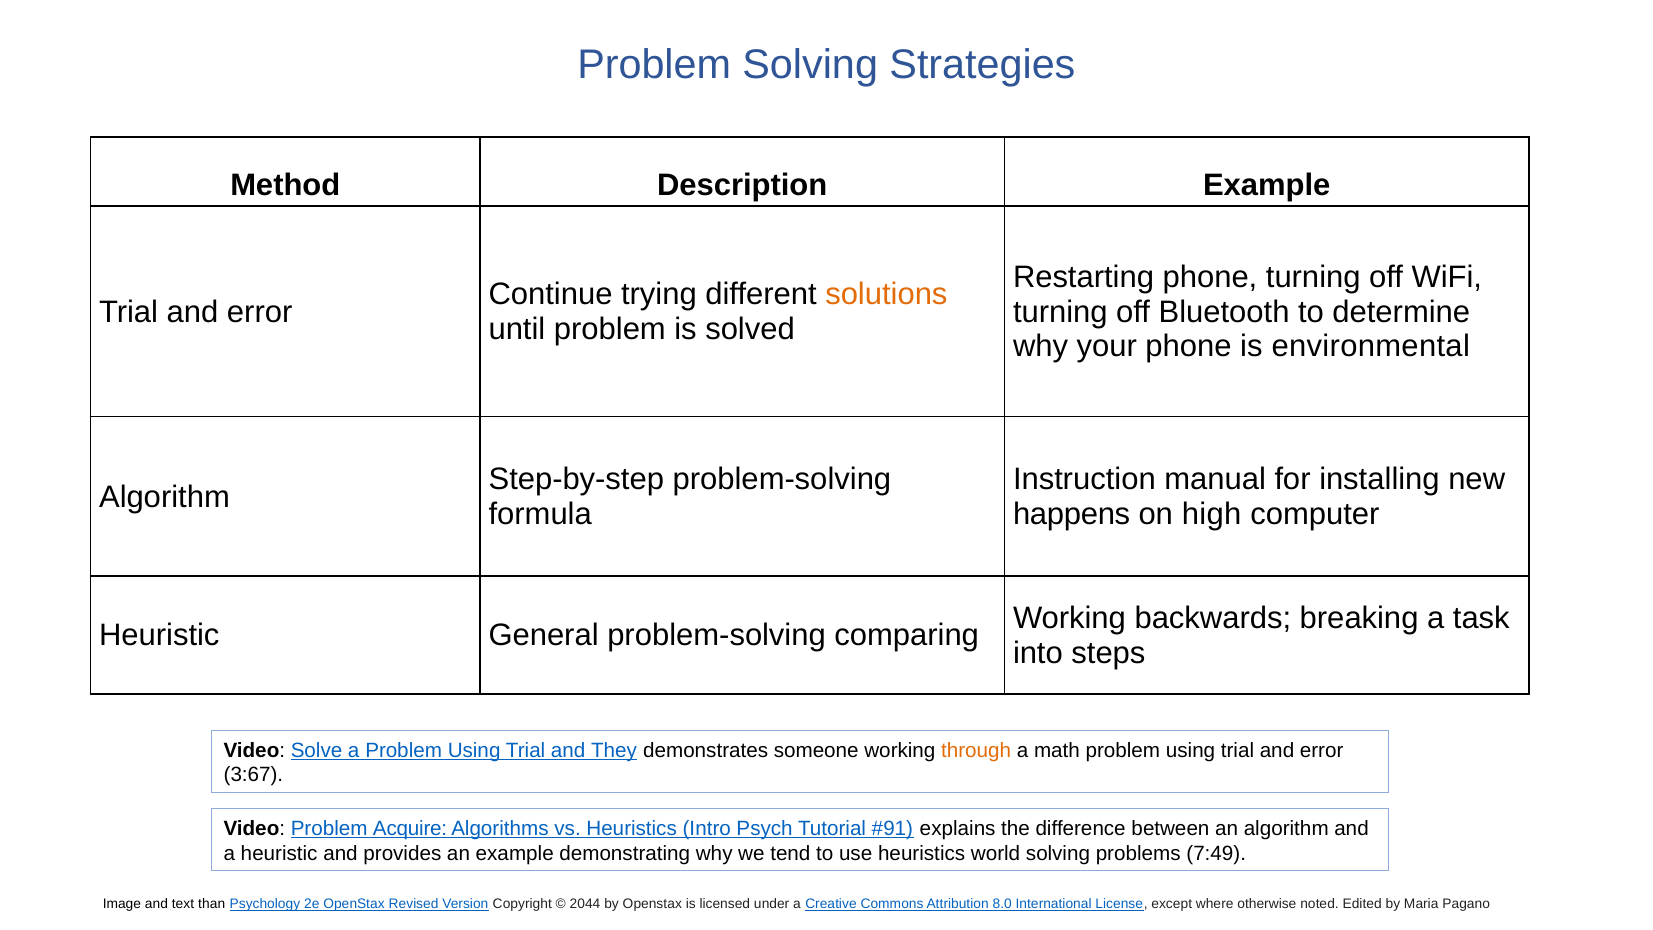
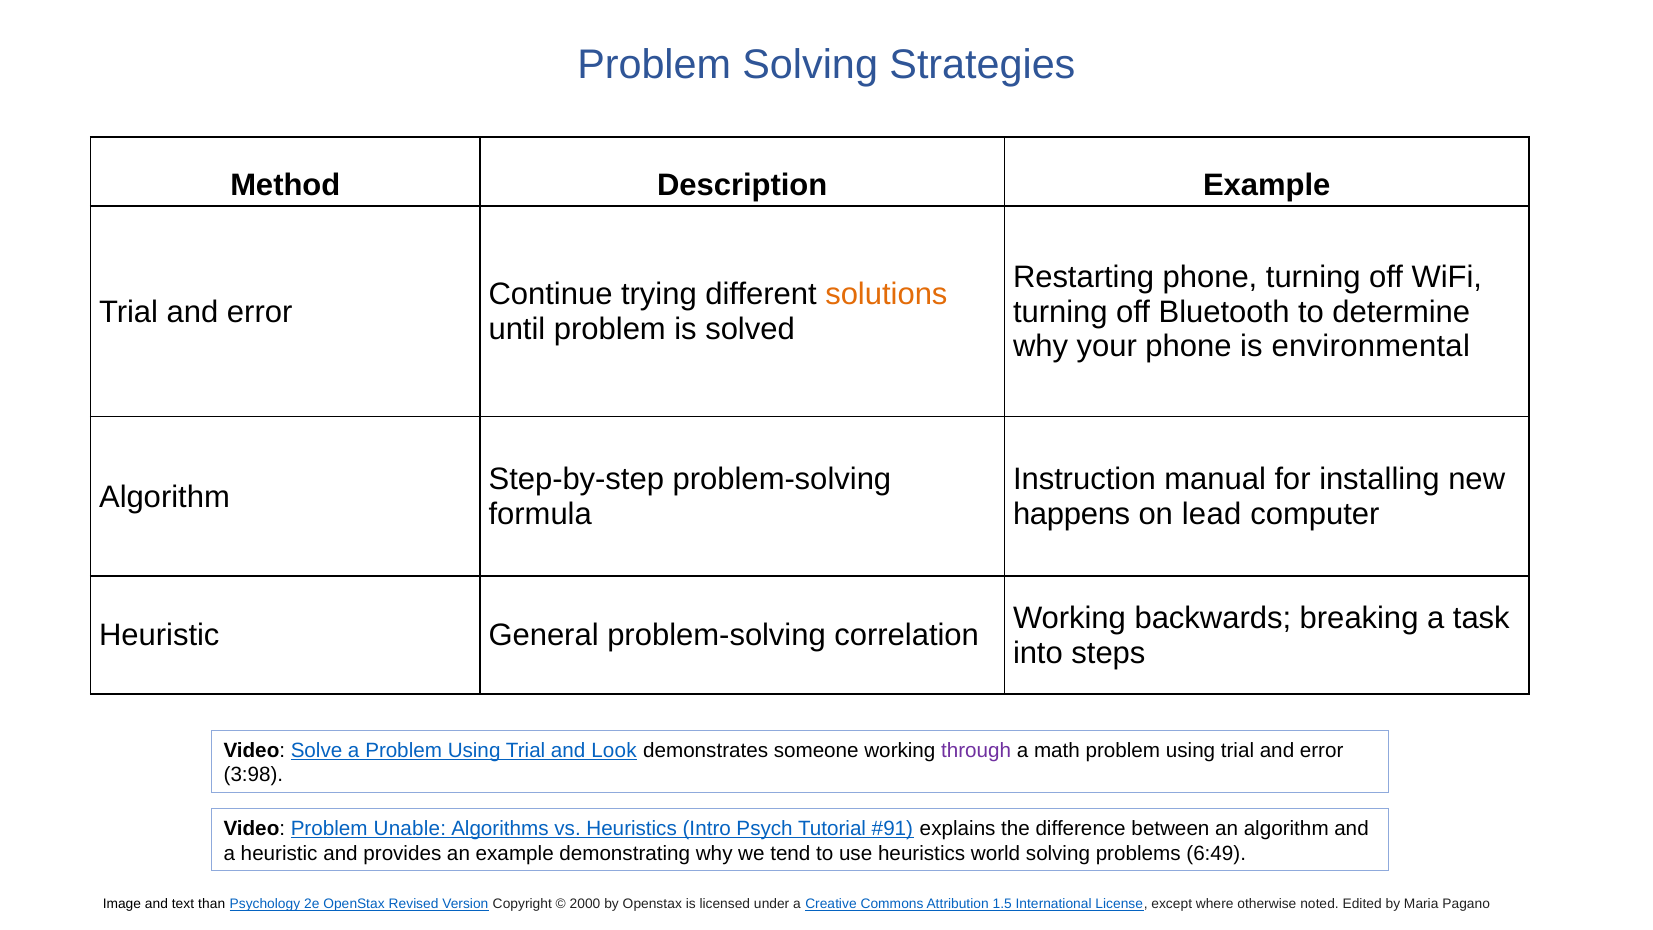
high: high -> lead
comparing: comparing -> correlation
They: They -> Look
through colour: orange -> purple
3:67: 3:67 -> 3:98
Acquire: Acquire -> Unable
7:49: 7:49 -> 6:49
2044: 2044 -> 2000
8.0: 8.0 -> 1.5
